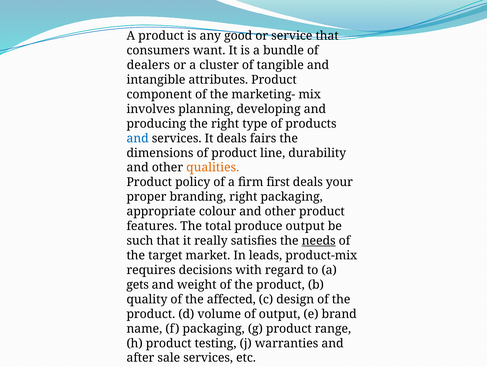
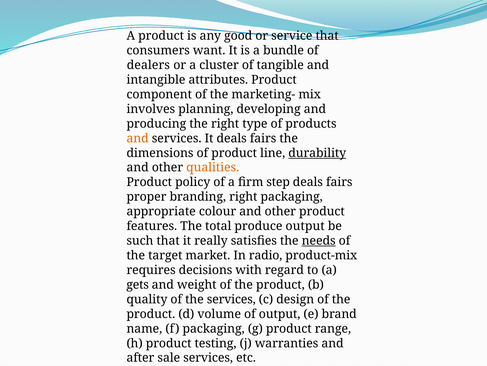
and at (138, 138) colour: blue -> orange
durability underline: none -> present
first: first -> step
your at (339, 182): your -> fairs
leads: leads -> radio
the affected: affected -> services
